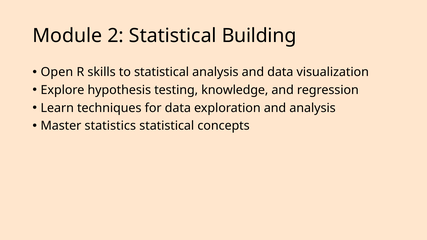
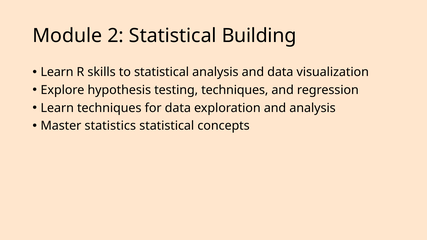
Open at (57, 72): Open -> Learn
testing knowledge: knowledge -> techniques
